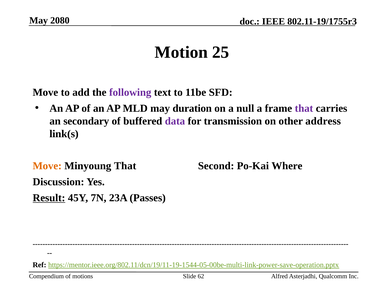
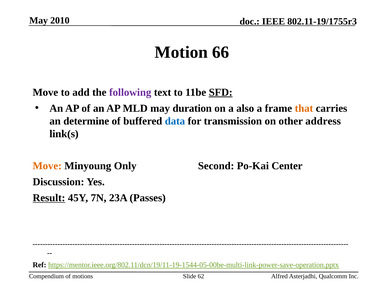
2080: 2080 -> 2010
25: 25 -> 66
SFD underline: none -> present
null: null -> also
that at (304, 108) colour: purple -> orange
secondary: secondary -> determine
data colour: purple -> blue
Minyoung That: That -> Only
Where: Where -> Center
